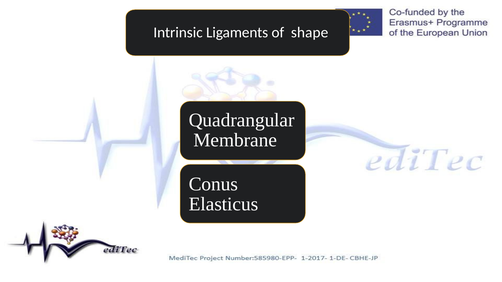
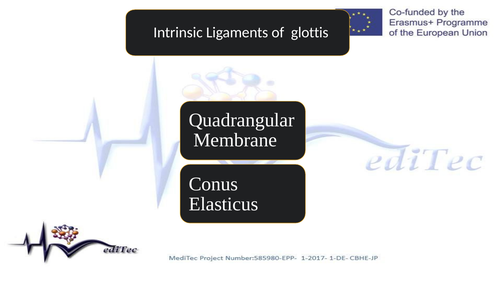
shape: shape -> glottis
